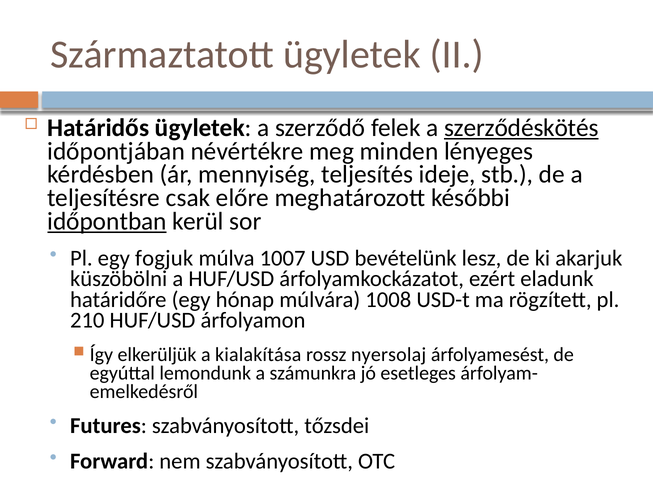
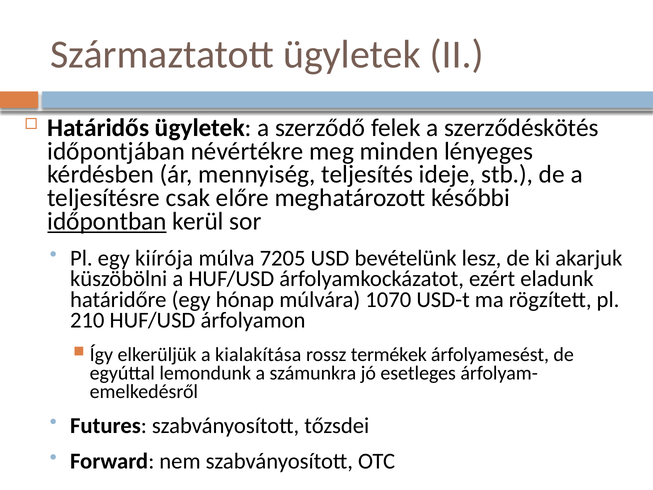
szerződéskötés underline: present -> none
fogjuk: fogjuk -> kiírója
1007: 1007 -> 7205
1008: 1008 -> 1070
nyersolaj: nyersolaj -> termékek
